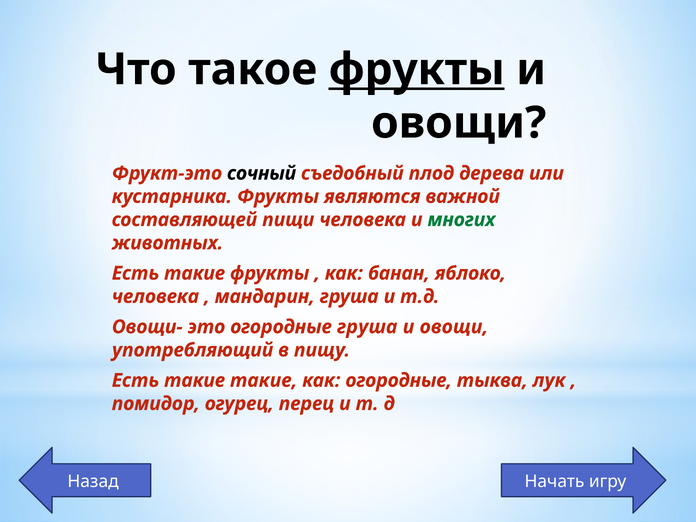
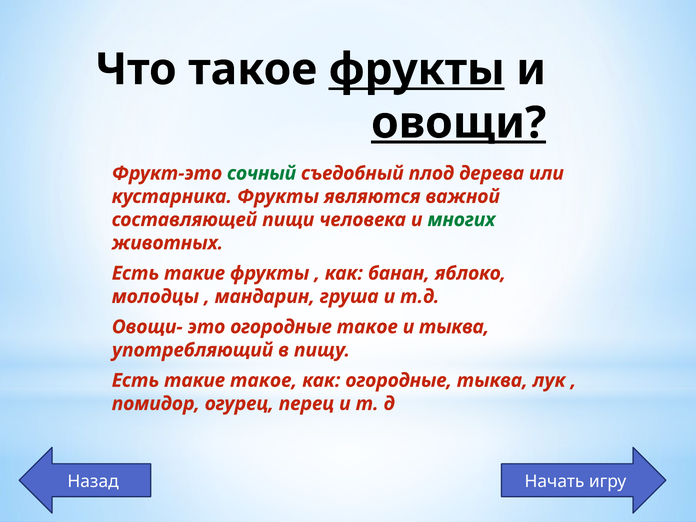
овощи at (459, 123) underline: none -> present
сочный colour: black -> green
человека at (155, 297): человека -> молодцы
огородные груша: груша -> такое
овощи at (454, 327): овощи -> тыква
такие такие: такие -> такое
